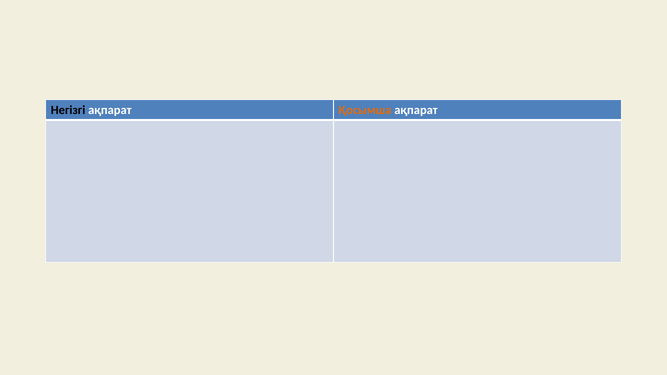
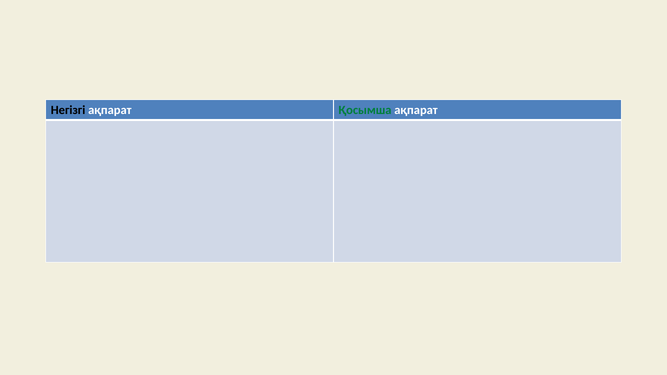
Қосымша colour: orange -> green
